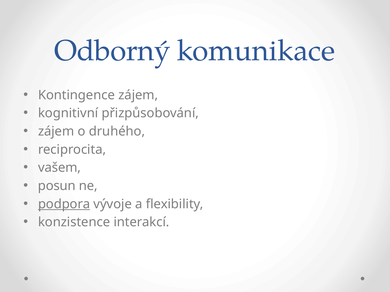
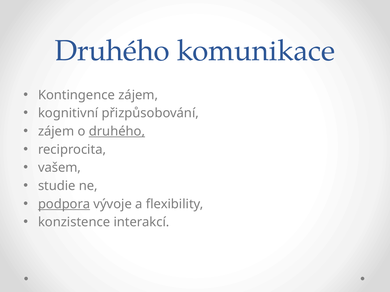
Odborný at (112, 51): Odborný -> Druhého
druhého at (117, 132) underline: none -> present
posun: posun -> studie
